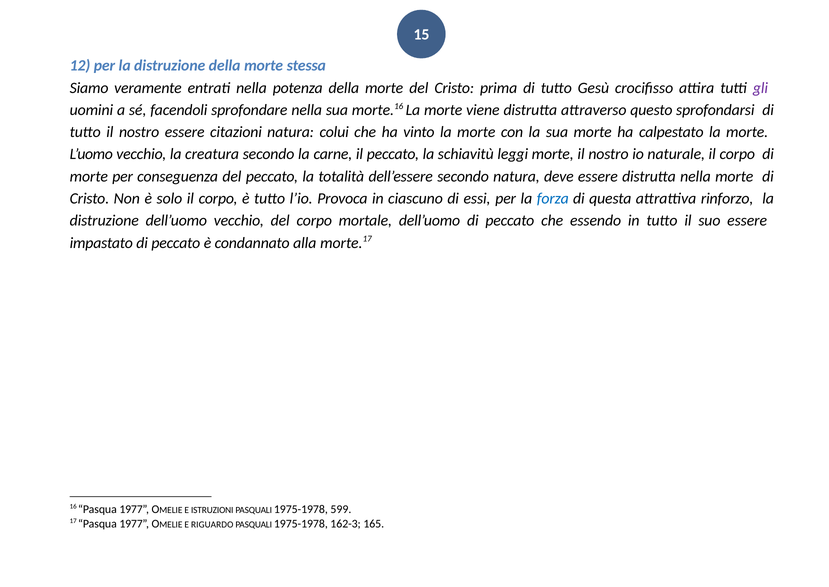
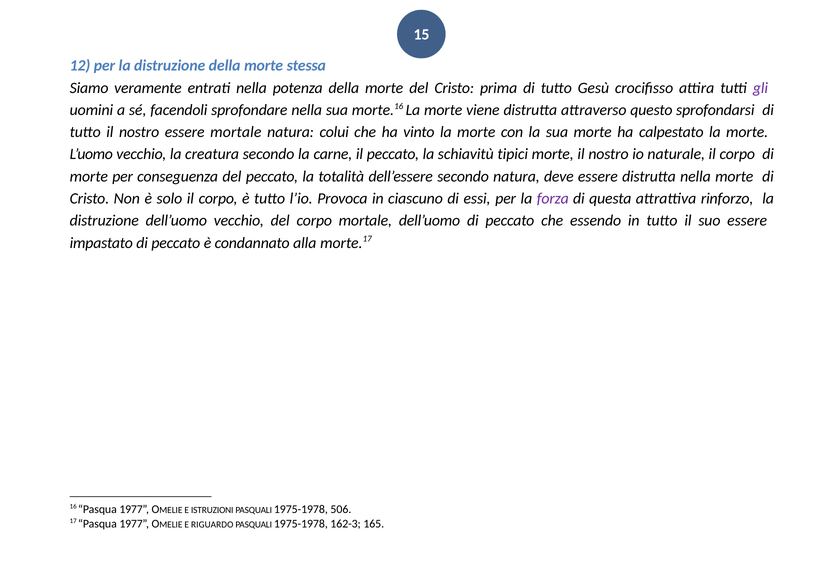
essere citazioni: citazioni -> mortale
leggi: leggi -> tipici
forza colour: blue -> purple
599: 599 -> 506
